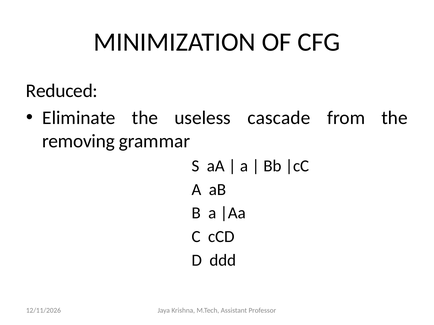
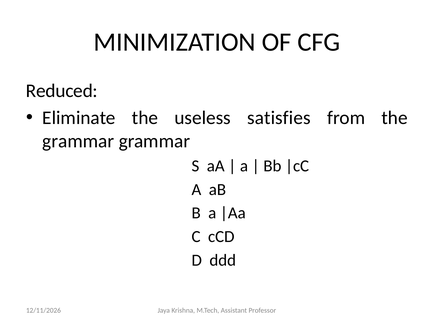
cascade: cascade -> satisfies
removing at (78, 141): removing -> grammar
